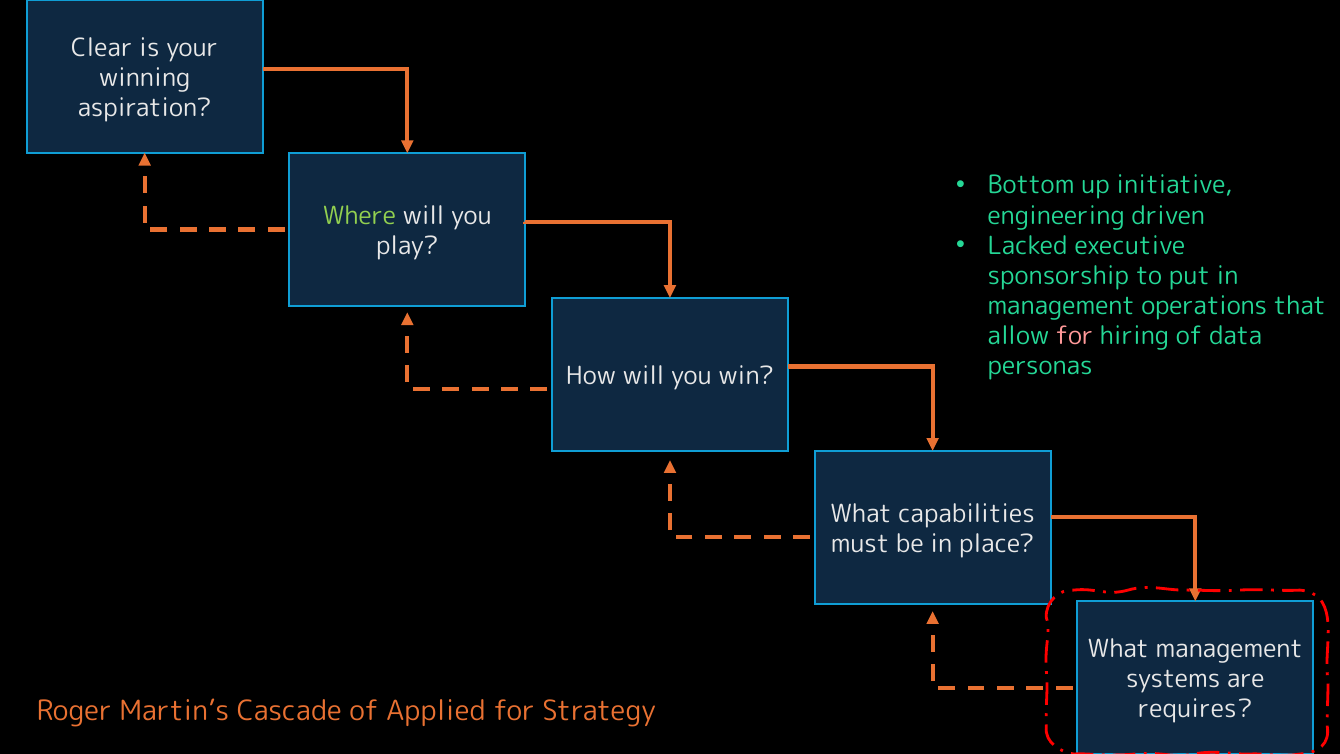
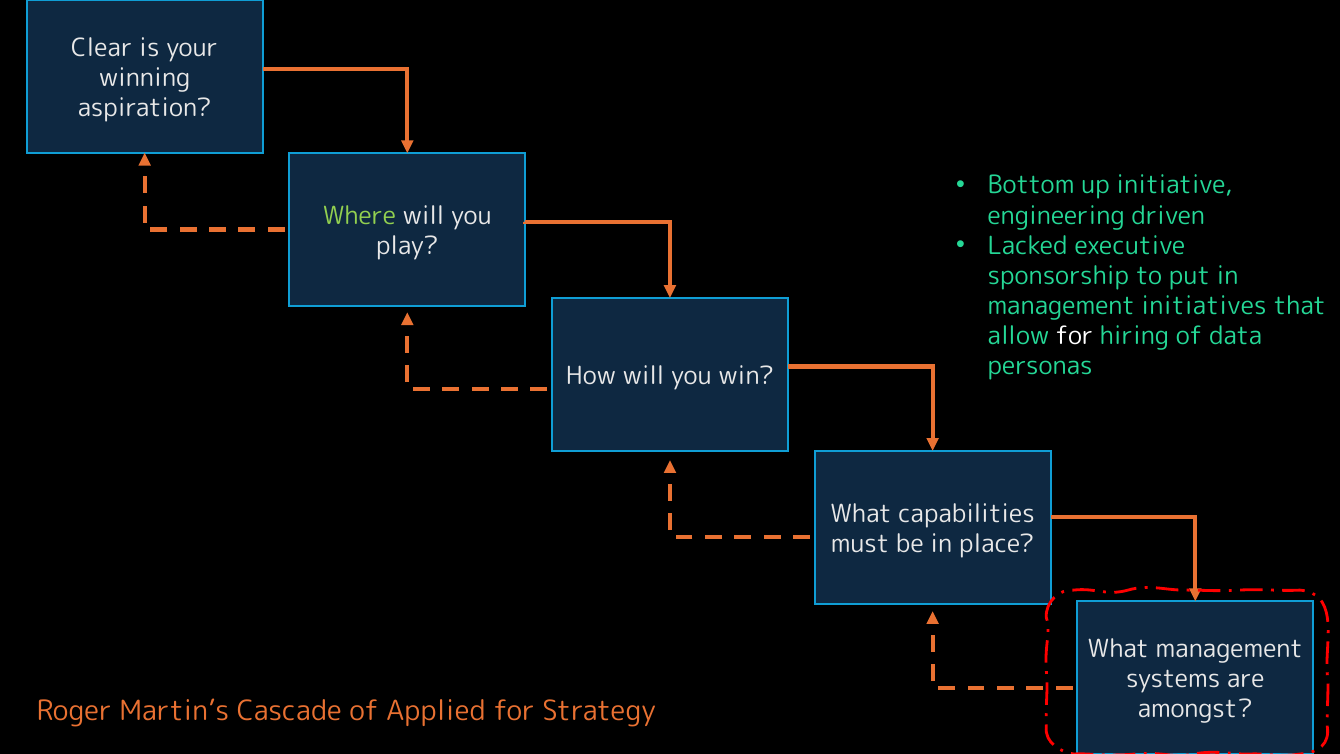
operations: operations -> initiatives
for at (1074, 336) colour: pink -> white
requires: requires -> amongst
